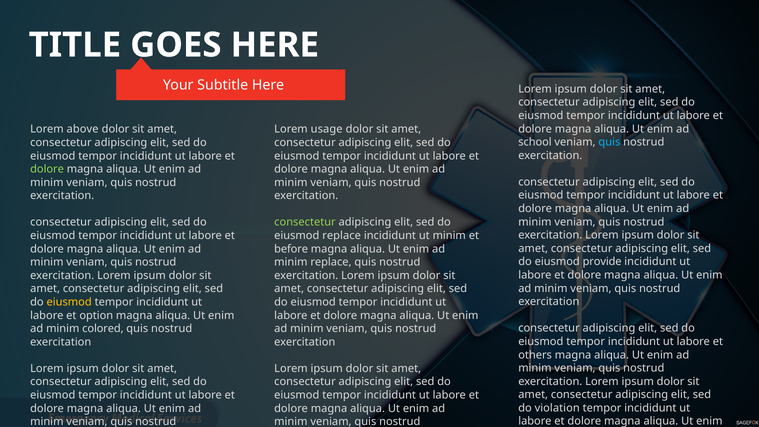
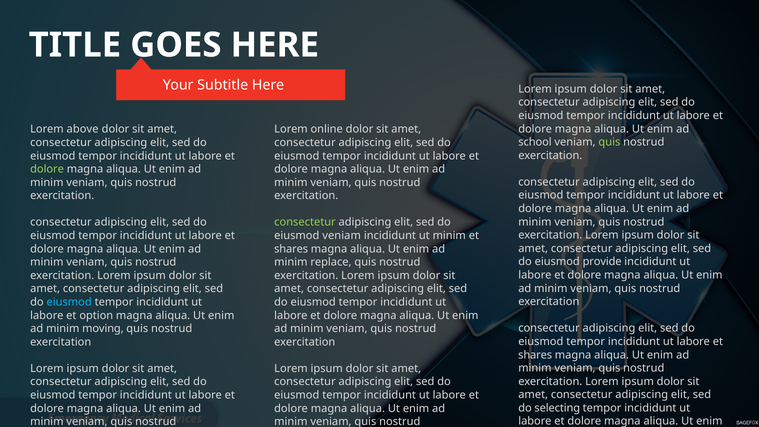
usage: usage -> online
quis at (609, 142) colour: light blue -> light green
eiusmod replace: replace -> veniam
before at (291, 249): before -> shares
eiusmod at (69, 302) colour: yellow -> light blue
colored: colored -> moving
others at (535, 355): others -> shares
violation: violation -> selecting
